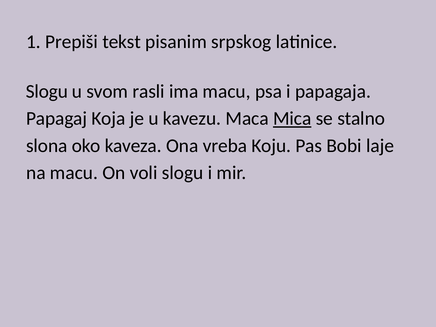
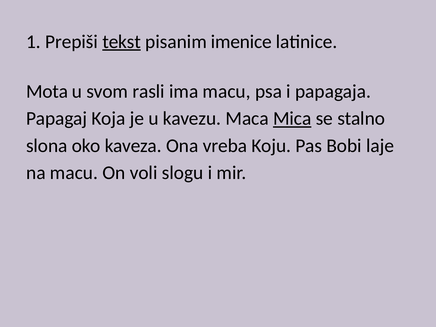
tekst underline: none -> present
srpskog: srpskog -> imenice
Slogu at (47, 91): Slogu -> Mota
